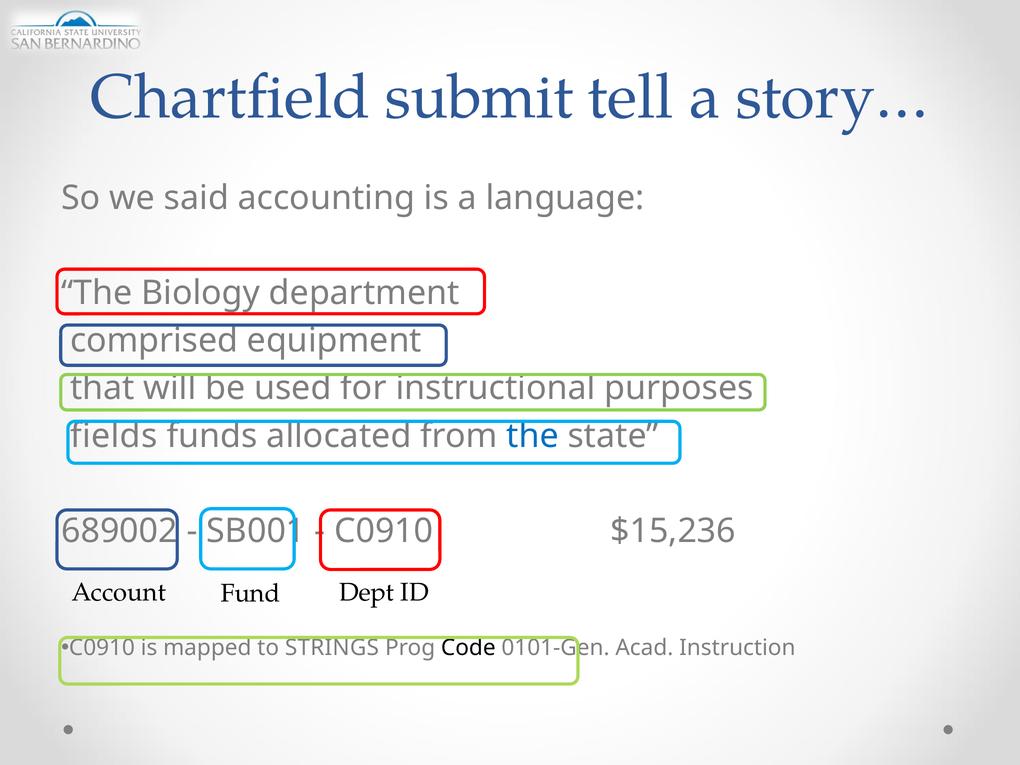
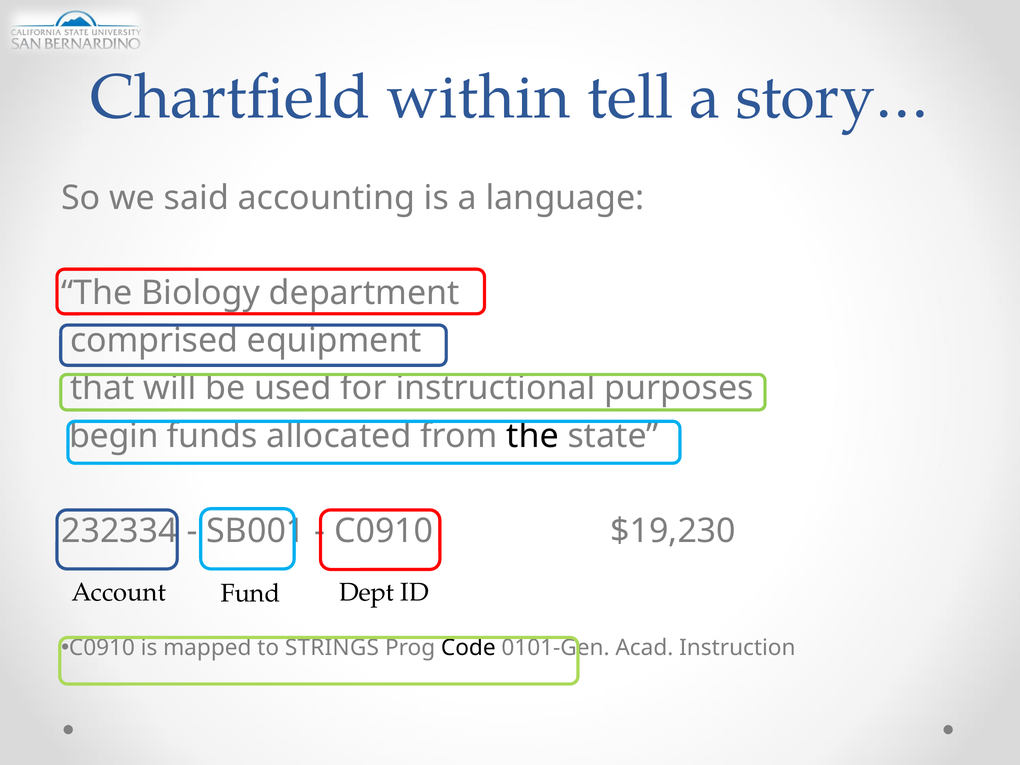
submit: submit -> within
fields: fields -> begin
the at (533, 436) colour: blue -> black
689002: 689002 -> 232334
$15,236: $15,236 -> $19,230
